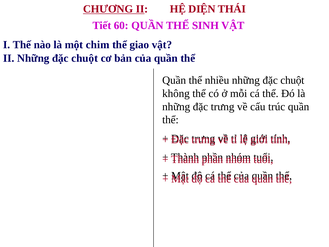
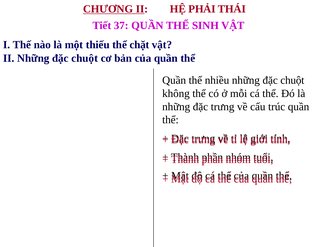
DIỆN: DIỆN -> PHẢI
60: 60 -> 37
chim: chim -> thiếu
giao: giao -> chặt
